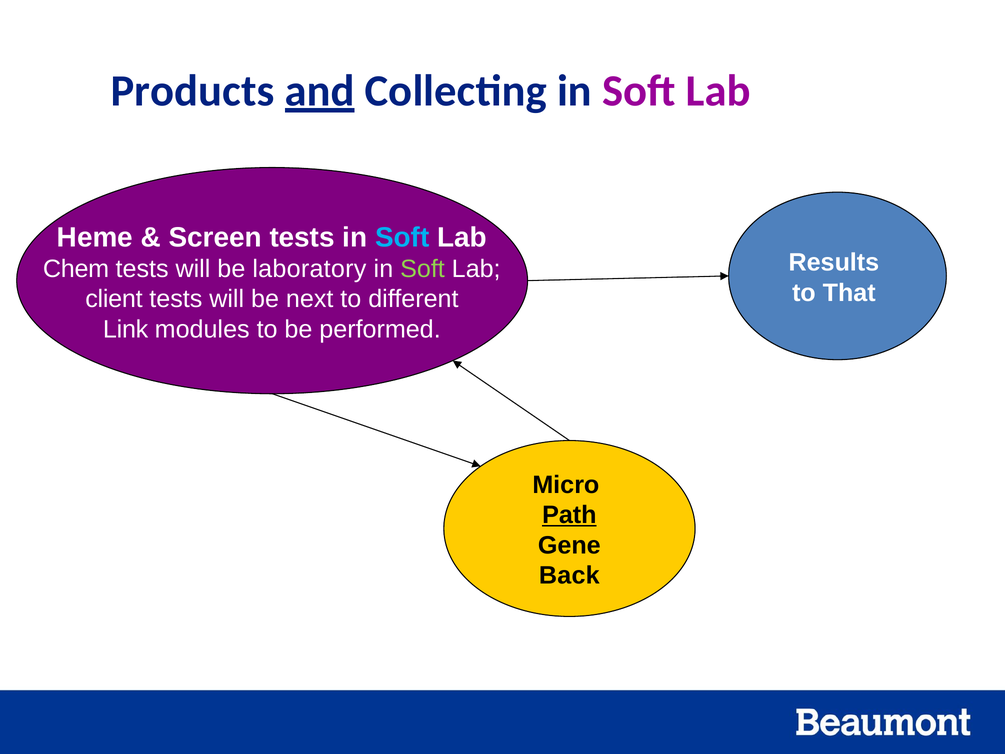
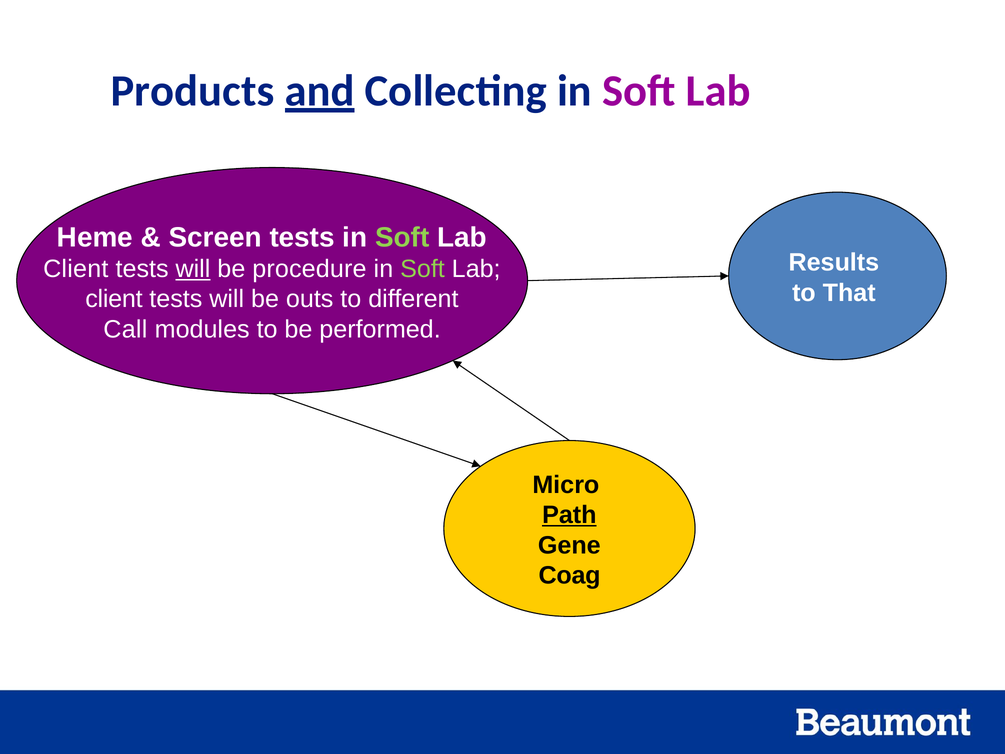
Soft at (402, 237) colour: light blue -> light green
Chem at (76, 269): Chem -> Client
will at (193, 269) underline: none -> present
laboratory: laboratory -> procedure
next: next -> outs
Link: Link -> Call
Back: Back -> Coag
